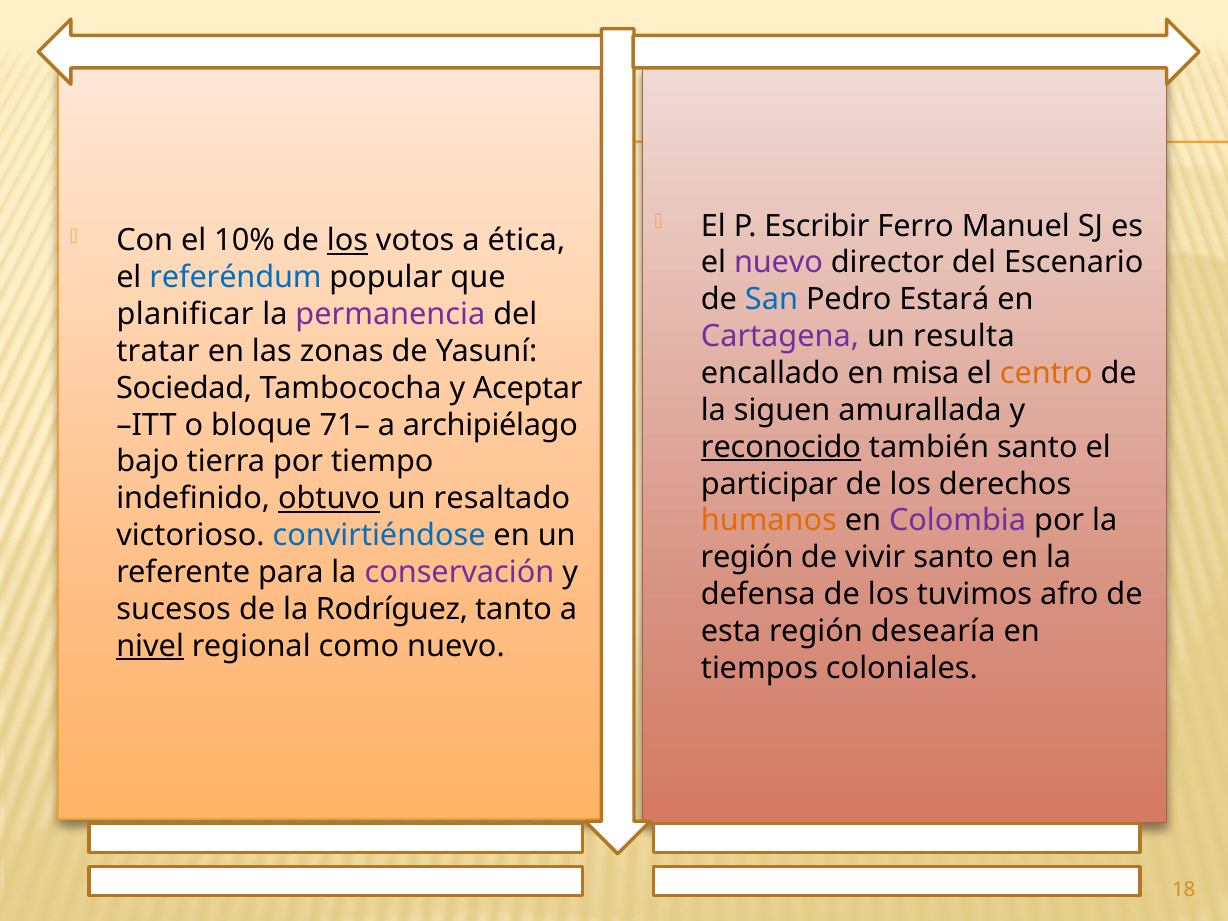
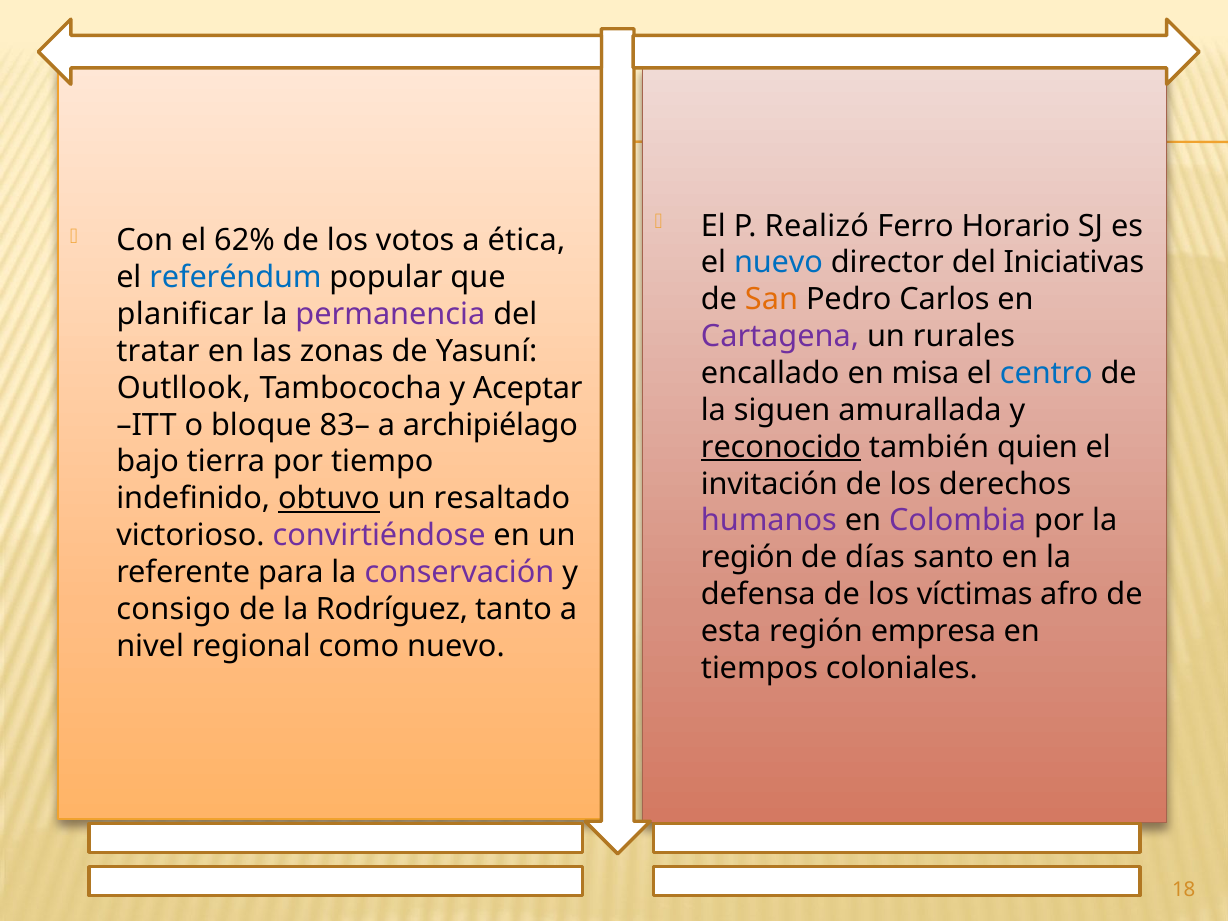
Escribir: Escribir -> Realizó
Manuel: Manuel -> Horario
10%: 10% -> 62%
los at (348, 241) underline: present -> none
nuevo at (779, 263) colour: purple -> blue
Escenario: Escenario -> Iniciativas
San colour: blue -> orange
Estará: Estará -> Carlos
resulta: resulta -> rurales
centro colour: orange -> blue
Sociedad: Sociedad -> Outllook
71–: 71– -> 83–
también santo: santo -> quien
participar: participar -> invitación
humanos colour: orange -> purple
convirtiéndose colour: blue -> purple
vivir: vivir -> días
tuvimos: tuvimos -> víctimas
sucesos: sucesos -> consigo
desearía: desearía -> empresa
nivel underline: present -> none
